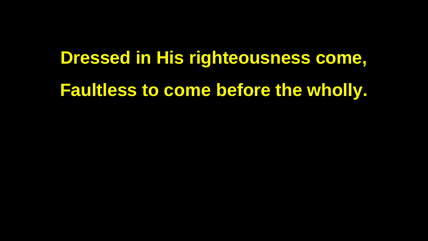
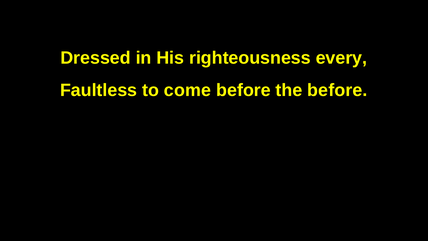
righteousness come: come -> every
the wholly: wholly -> before
